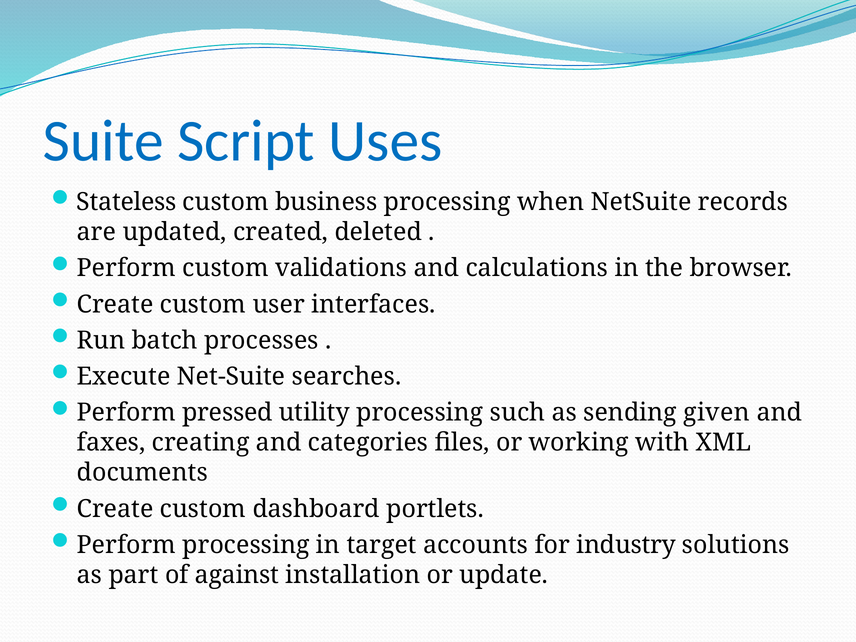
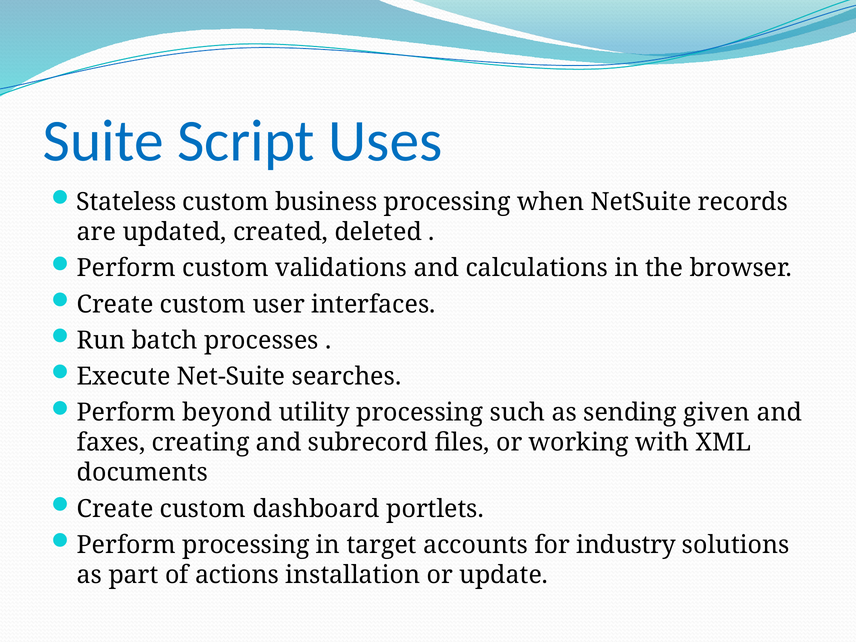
pressed: pressed -> beyond
categories: categories -> subrecord
against: against -> actions
